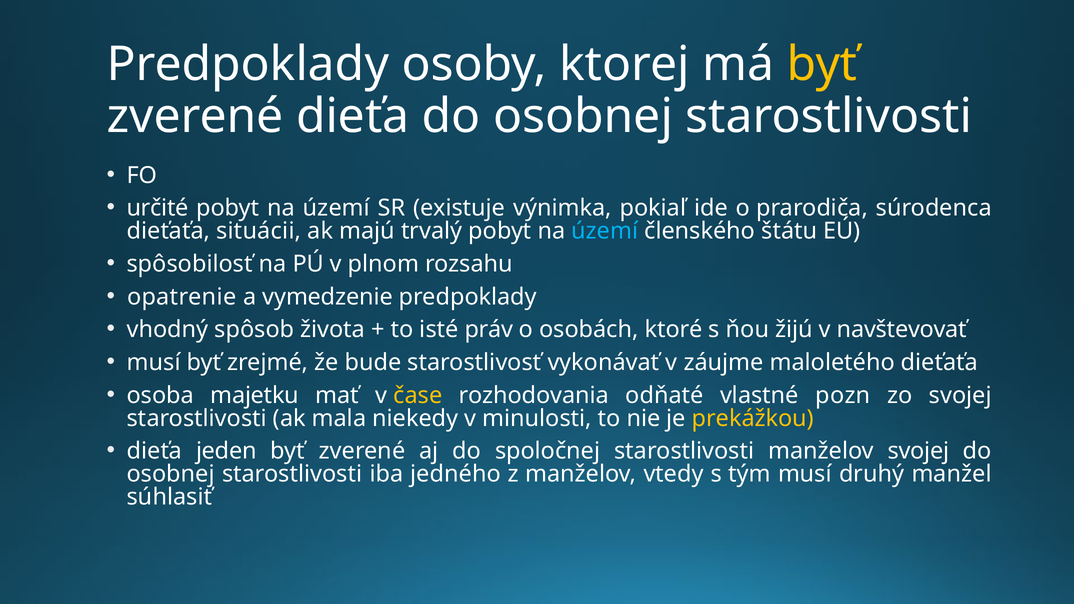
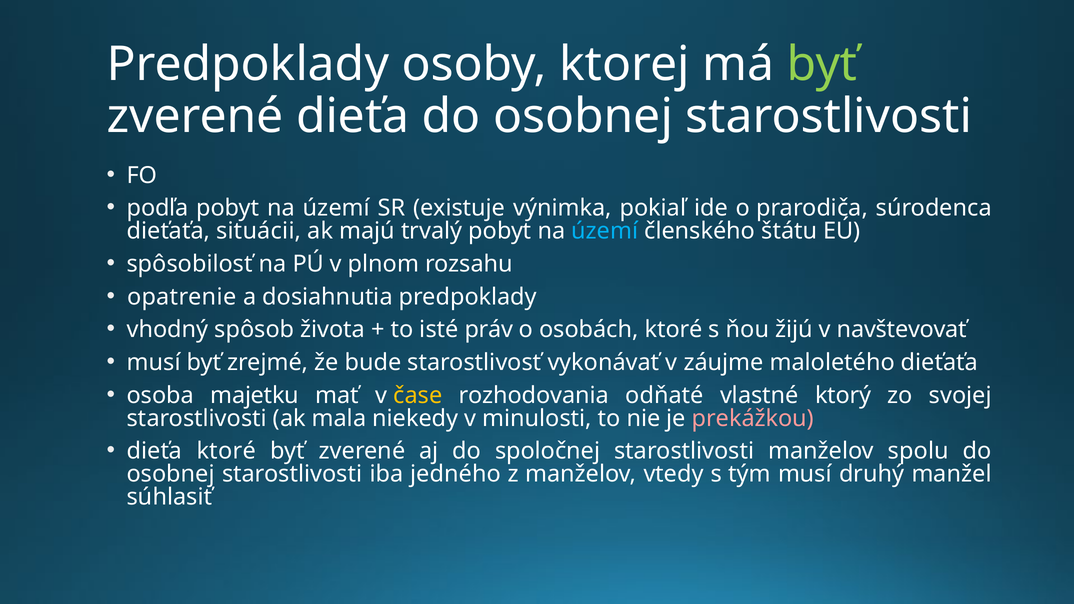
byť at (822, 64) colour: yellow -> light green
určité: určité -> podľa
vymedzenie: vymedzenie -> dosiahnutia
pozn: pozn -> ktorý
prekážkou colour: yellow -> pink
dieťa jeden: jeden -> ktoré
manželov svojej: svojej -> spolu
